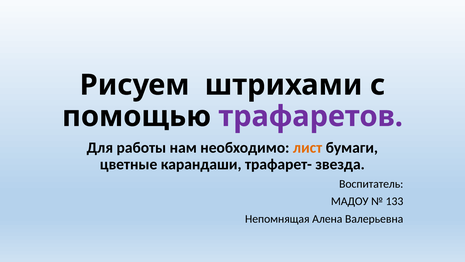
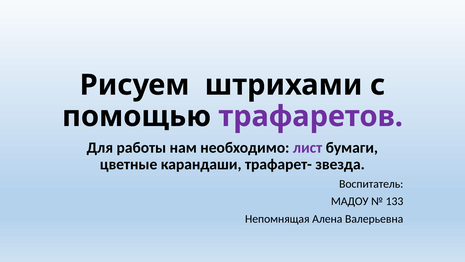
лист colour: orange -> purple
